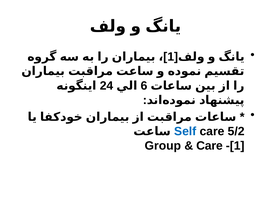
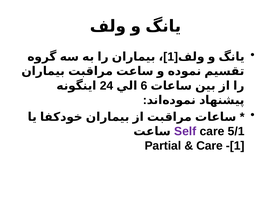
Self colour: blue -> purple
5/2: 5/2 -> 5/1
Group: Group -> Partial
